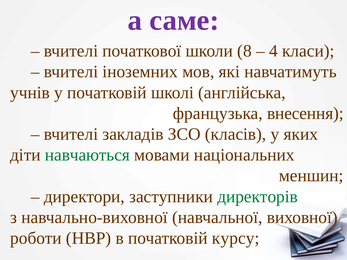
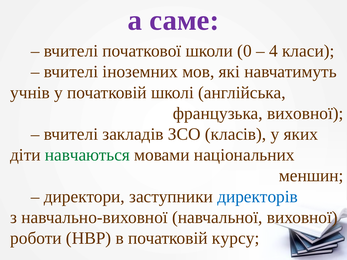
8: 8 -> 0
французька внесення: внесення -> виховної
директорів colour: green -> blue
